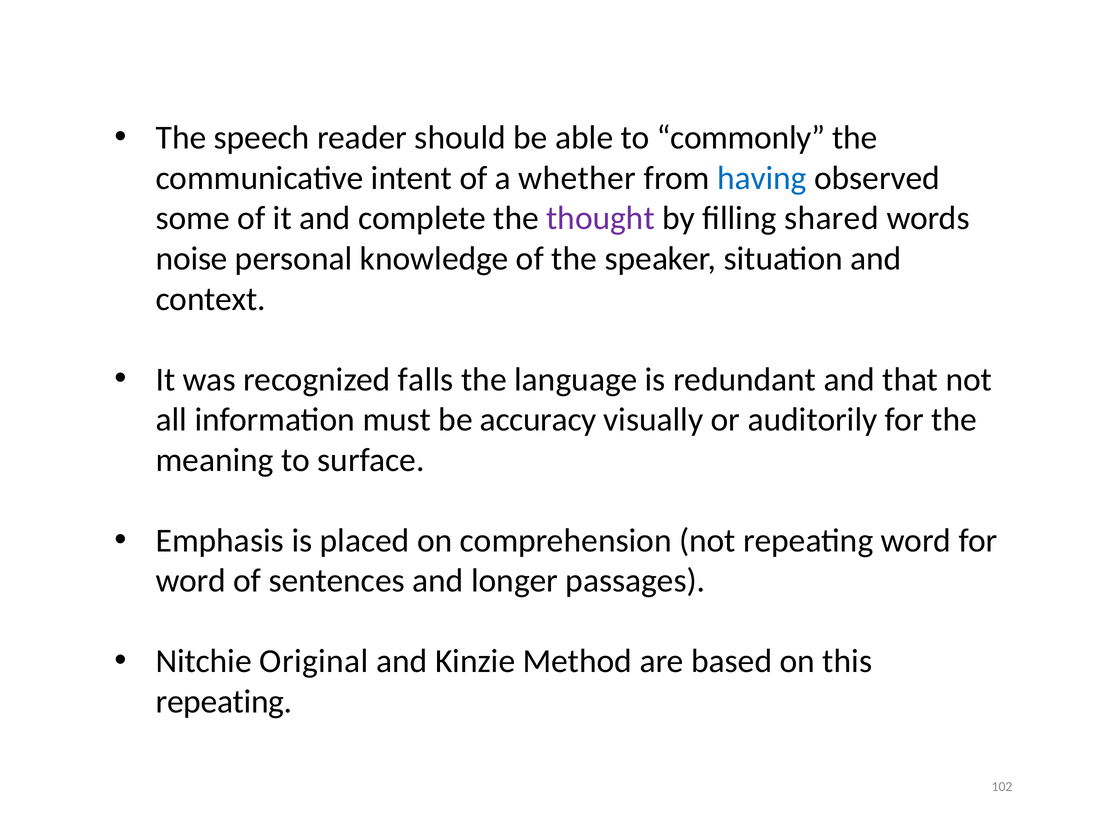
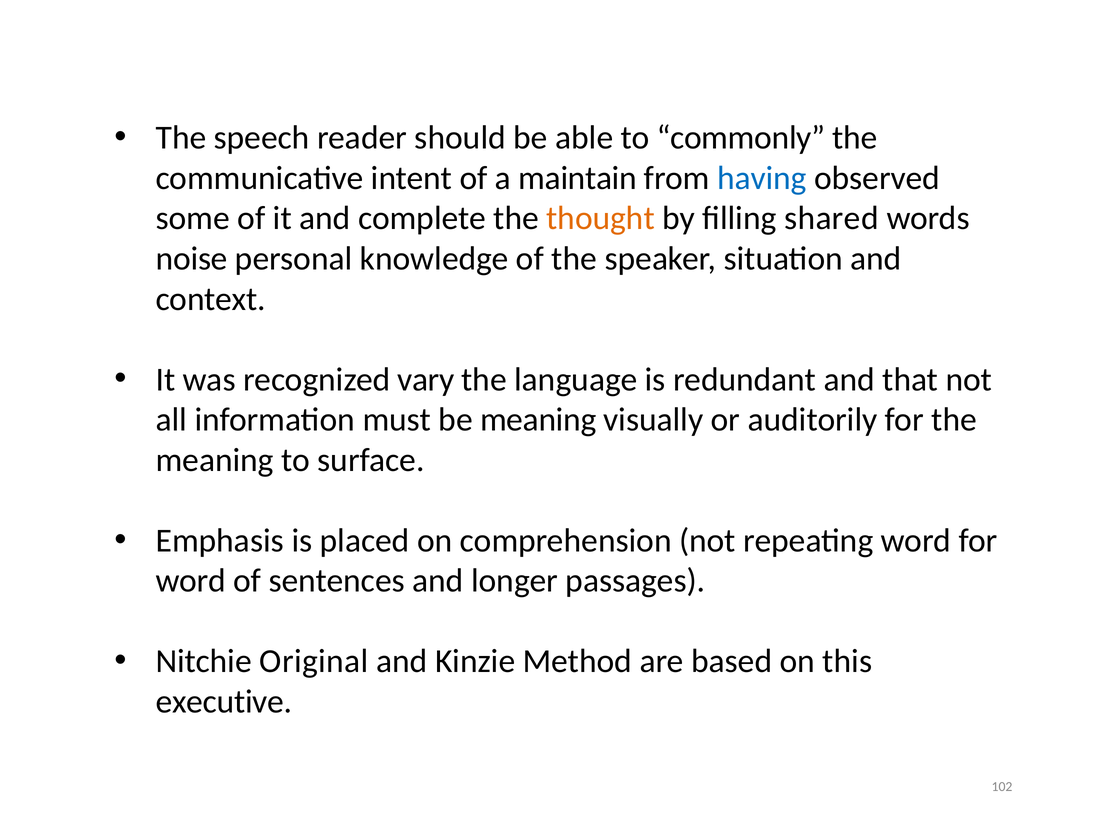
whether: whether -> maintain
thought colour: purple -> orange
falls: falls -> vary
be accuracy: accuracy -> meaning
repeating at (224, 702): repeating -> executive
